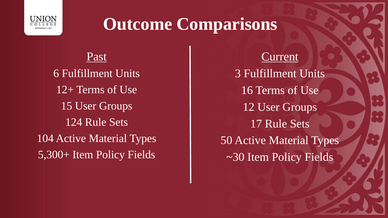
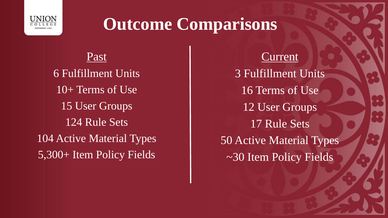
12+: 12+ -> 10+
